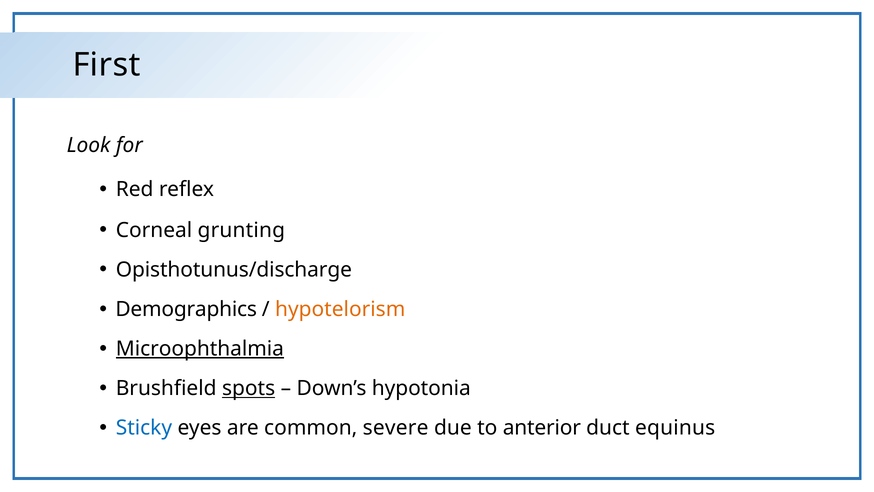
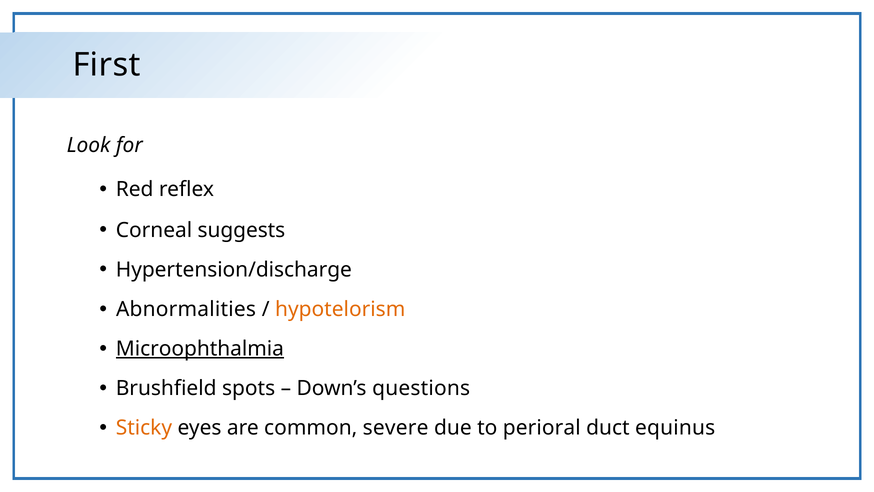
grunting: grunting -> suggests
Opisthotunus/discharge: Opisthotunus/discharge -> Hypertension/discharge
Demographics: Demographics -> Abnormalities
spots underline: present -> none
hypotonia: hypotonia -> questions
Sticky colour: blue -> orange
anterior: anterior -> perioral
